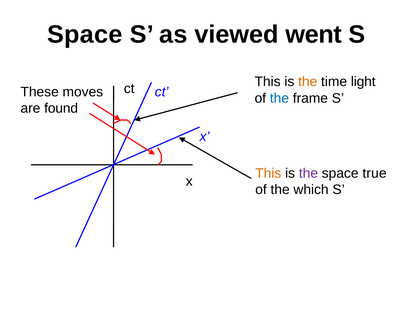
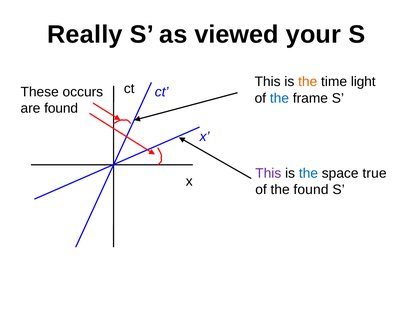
Space at (85, 34): Space -> Really
went: went -> your
moves: moves -> occurs
This at (268, 174) colour: orange -> purple
the at (308, 174) colour: purple -> blue
the which: which -> found
